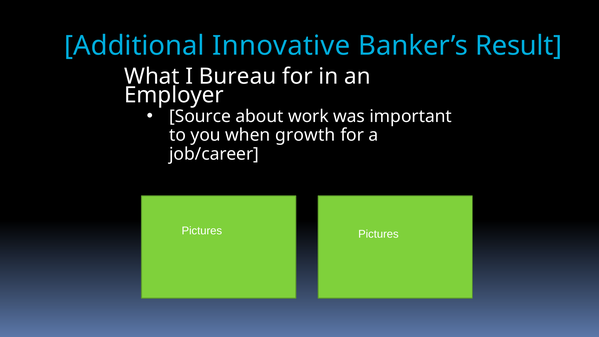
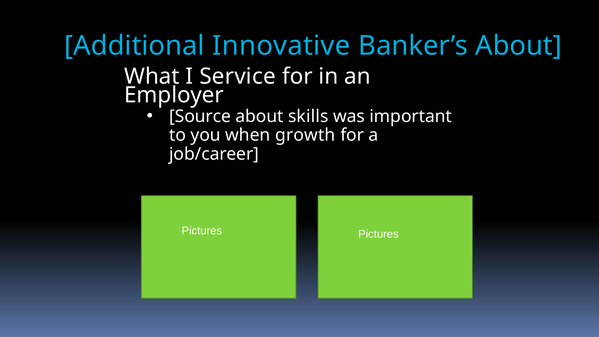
Banker’s Result: Result -> About
Bureau: Bureau -> Service
work: work -> skills
